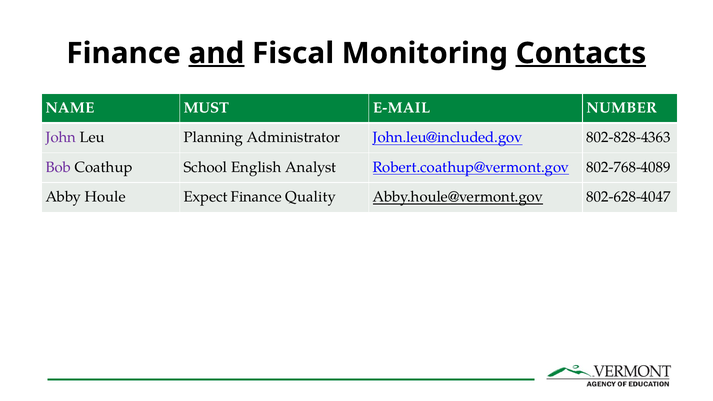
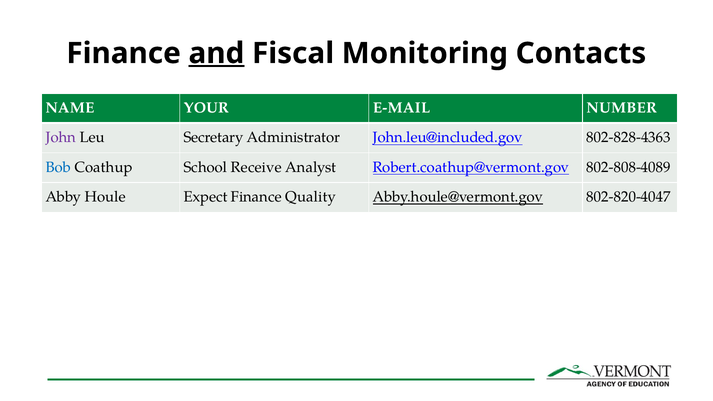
Contacts underline: present -> none
MUST: MUST -> YOUR
Planning: Planning -> Secretary
Bob colour: purple -> blue
English: English -> Receive
802-768-4089: 802-768-4089 -> 802-808-4089
802-628-4047: 802-628-4047 -> 802-820-4047
